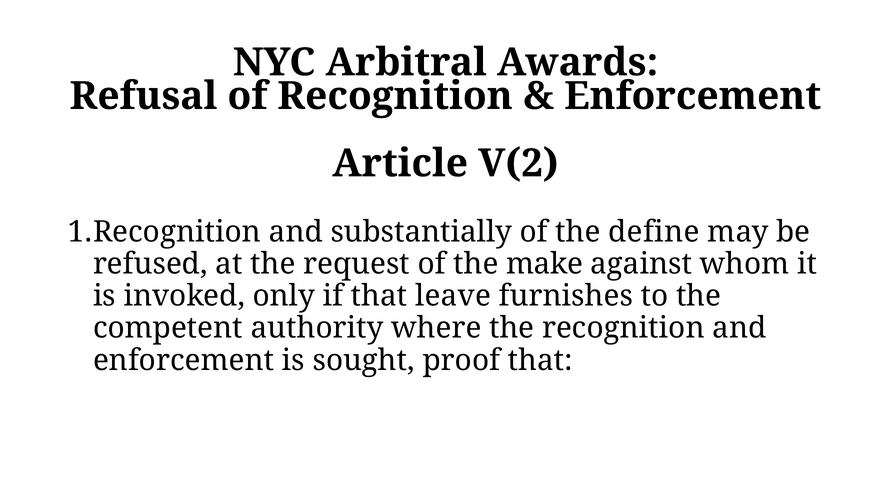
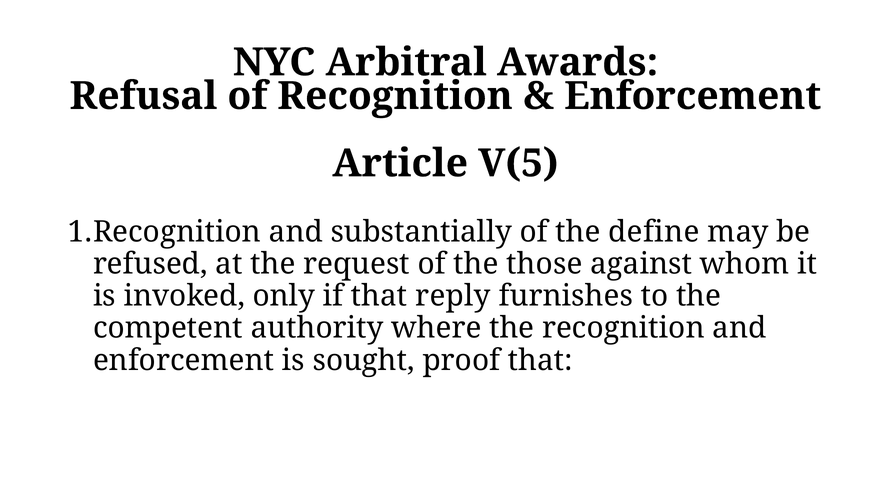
V(2: V(2 -> V(5
make: make -> those
leave: leave -> reply
